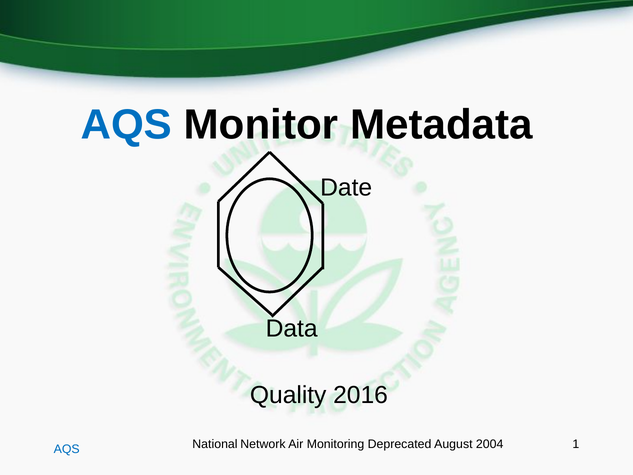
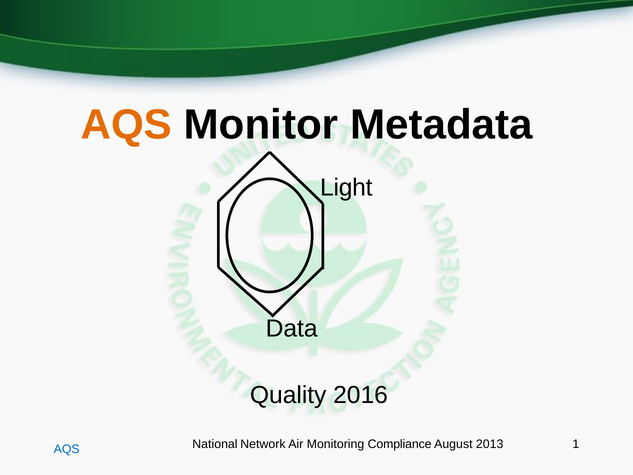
AQS at (126, 125) colour: blue -> orange
Date: Date -> Light
Deprecated: Deprecated -> Compliance
2004: 2004 -> 2013
